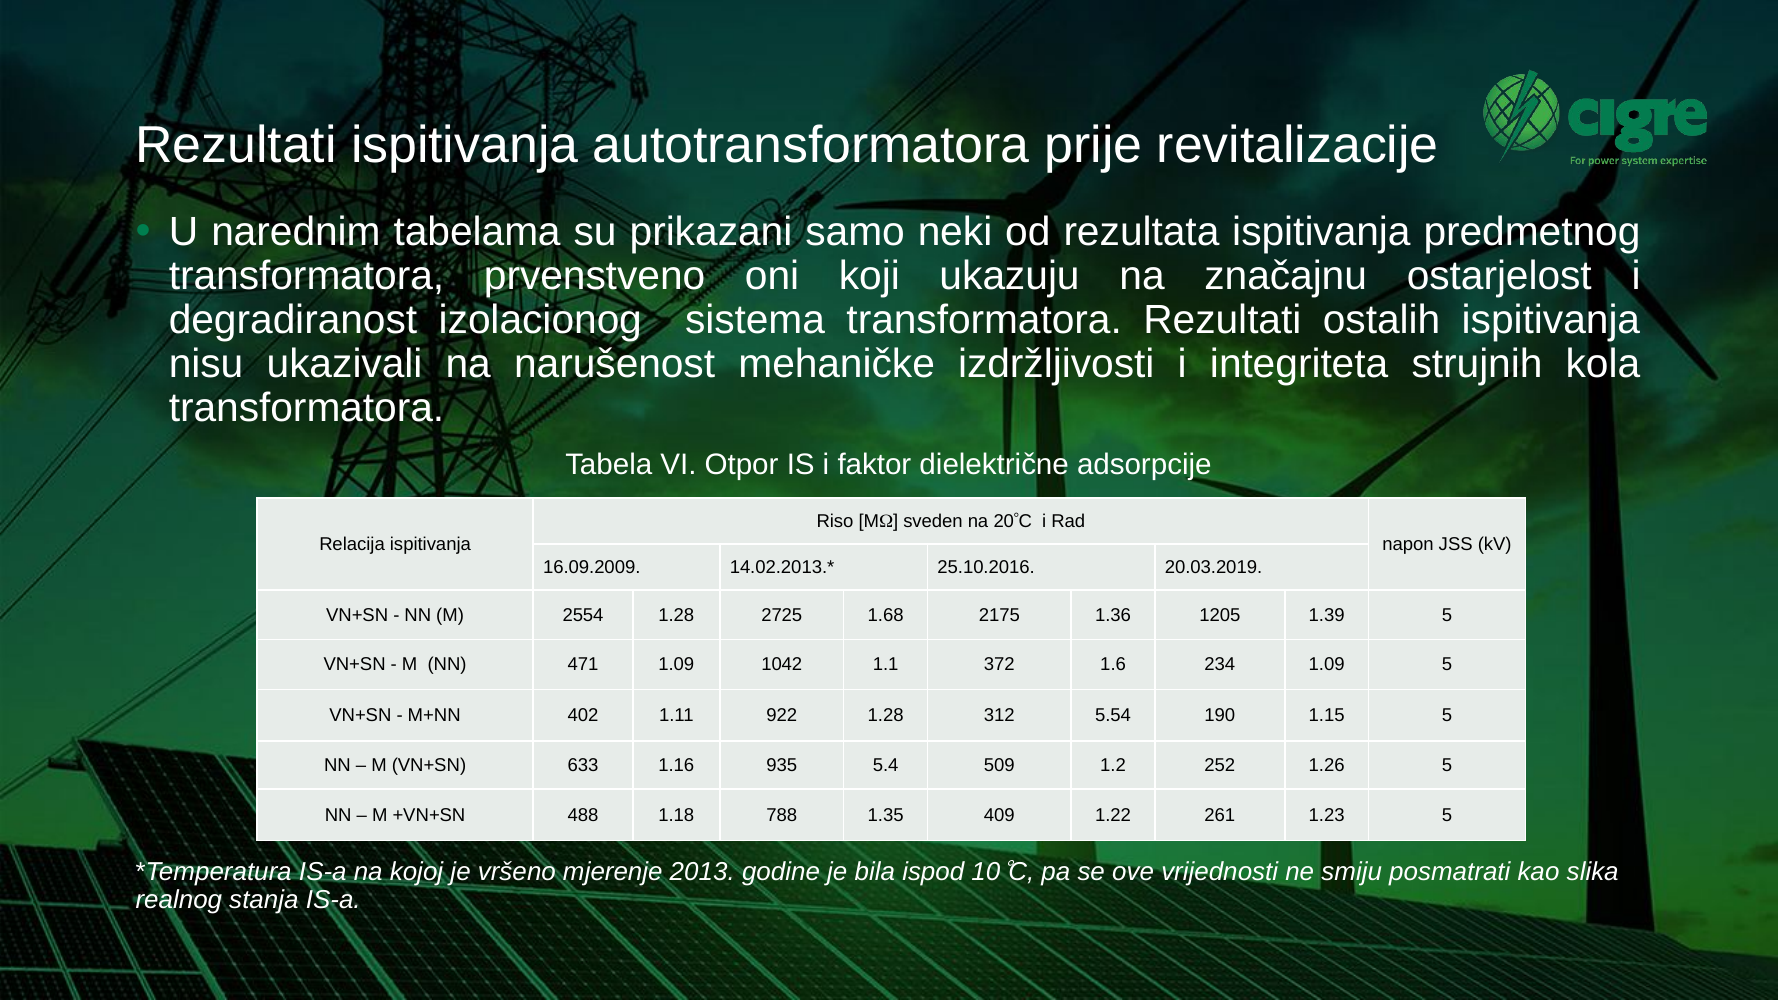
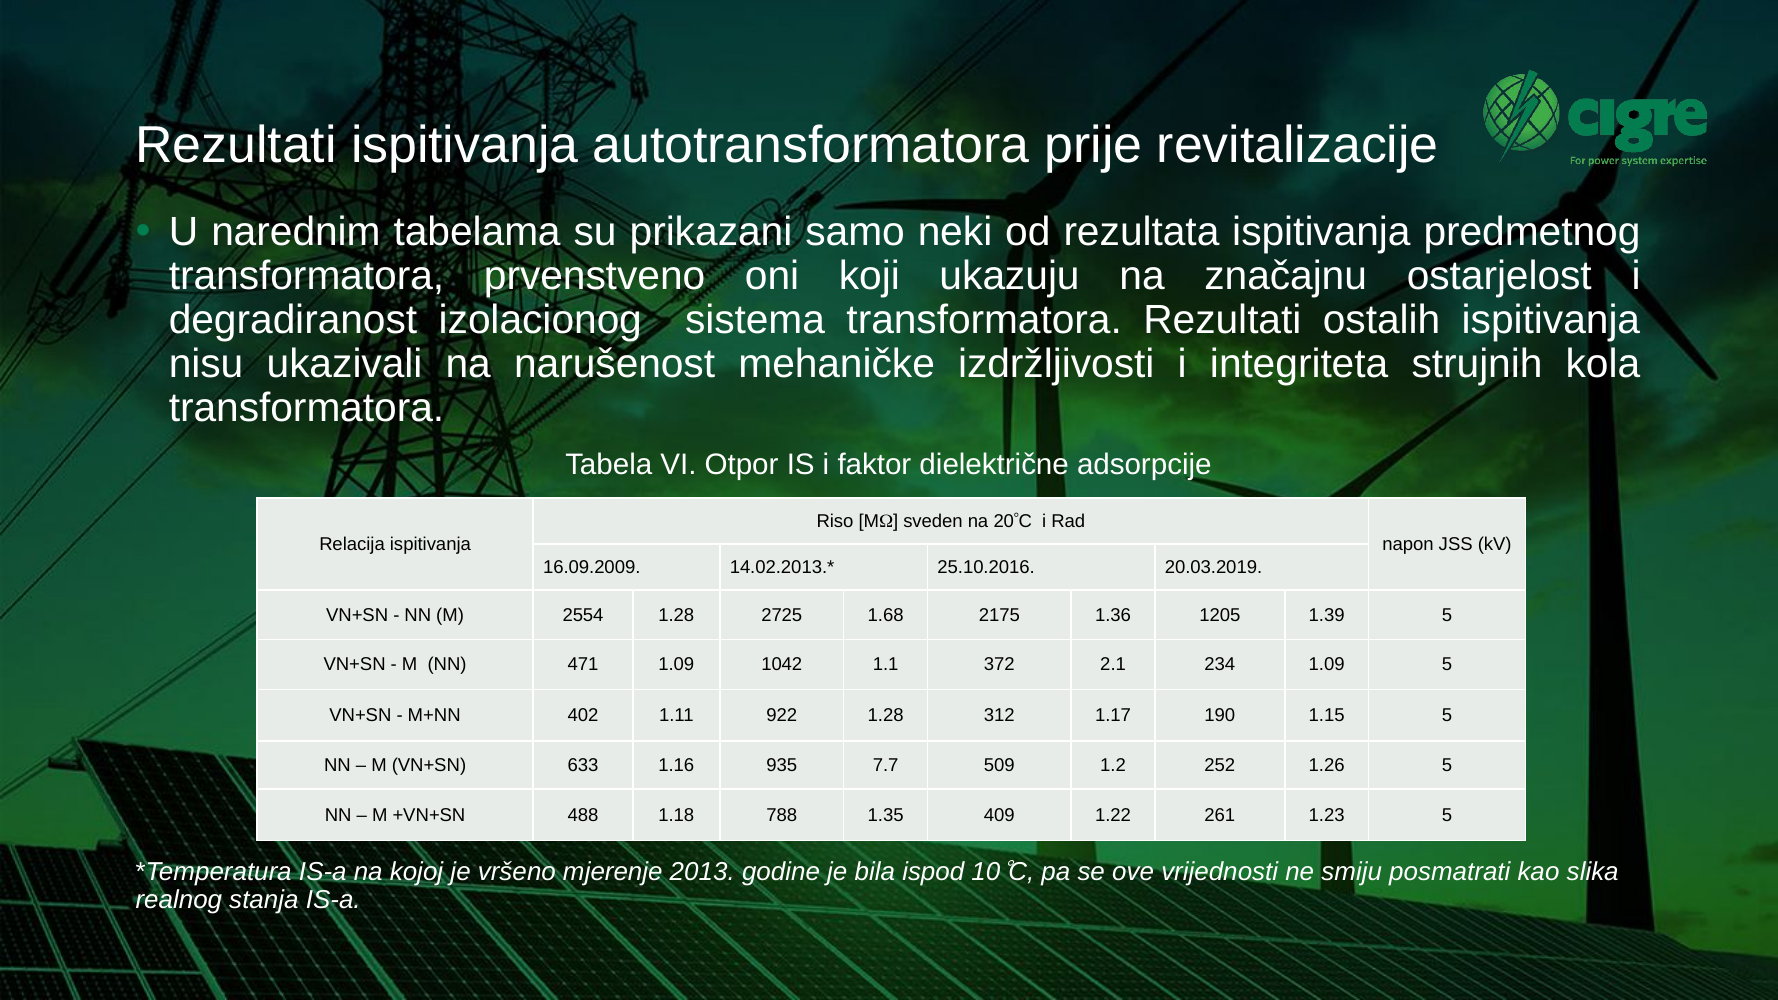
1.6: 1.6 -> 2.1
5.54: 5.54 -> 1.17
5.4: 5.4 -> 7.7
